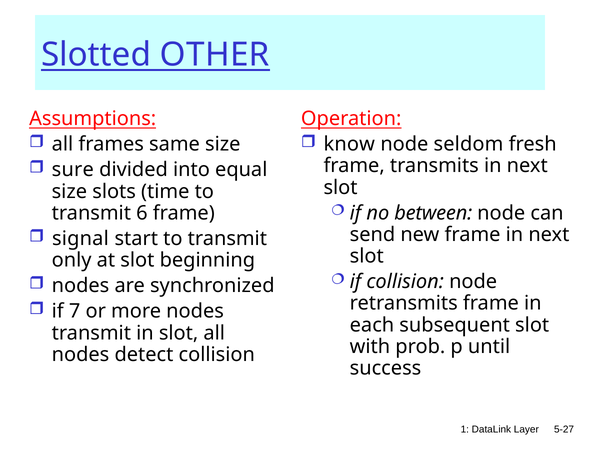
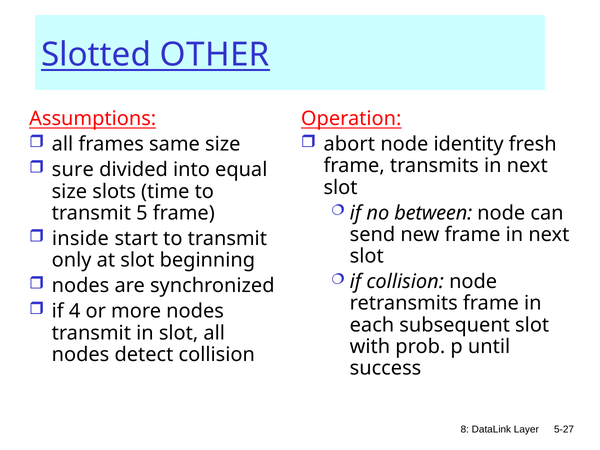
know: know -> abort
seldom: seldom -> identity
6: 6 -> 5
signal: signal -> inside
7: 7 -> 4
1: 1 -> 8
